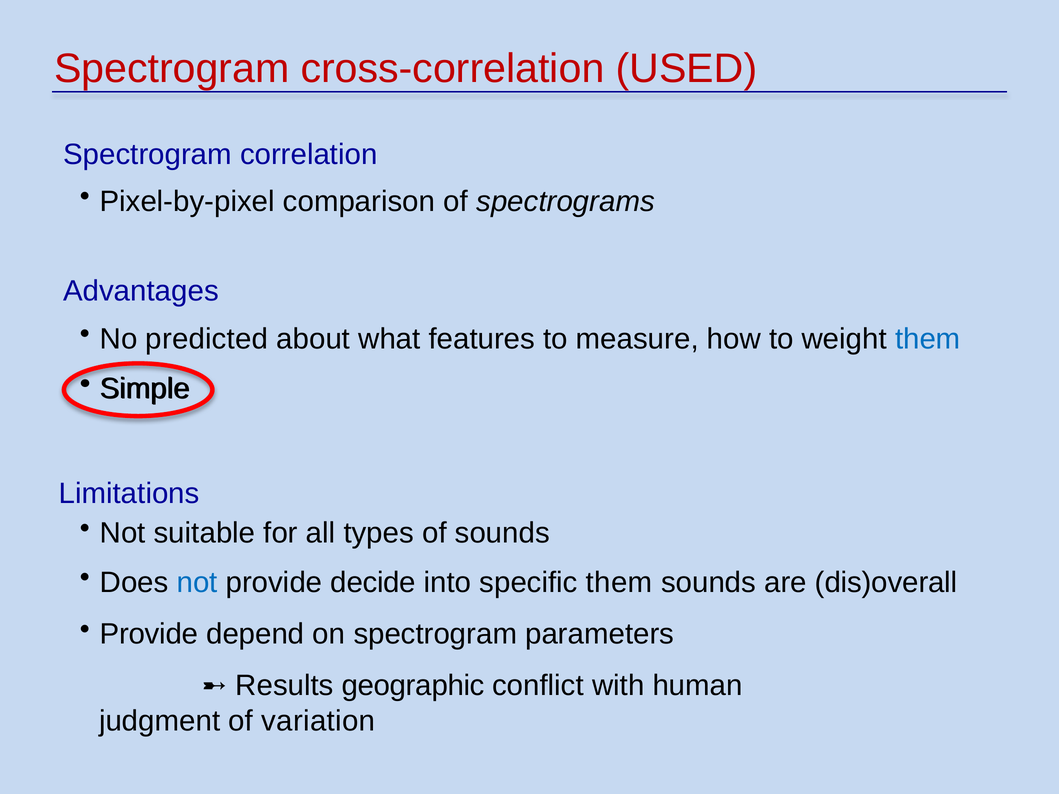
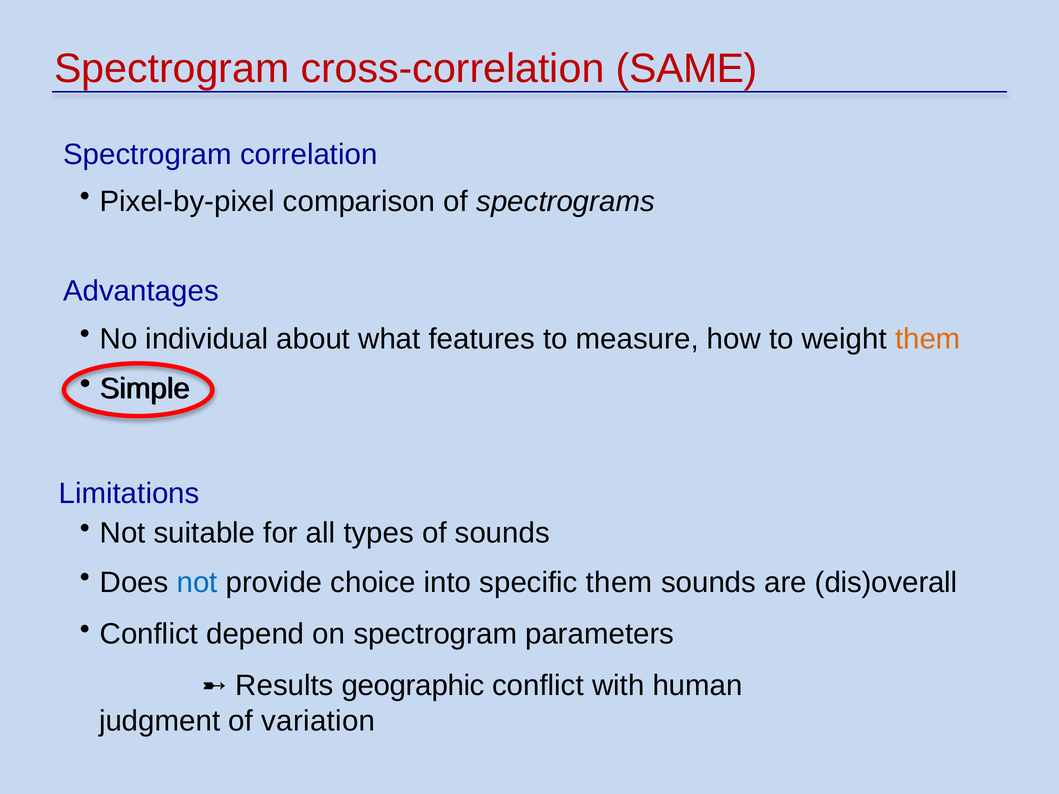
USED: USED -> SAME
predicted: predicted -> individual
them at (928, 339) colour: blue -> orange
decide: decide -> choice
Provide at (149, 634): Provide -> Conflict
